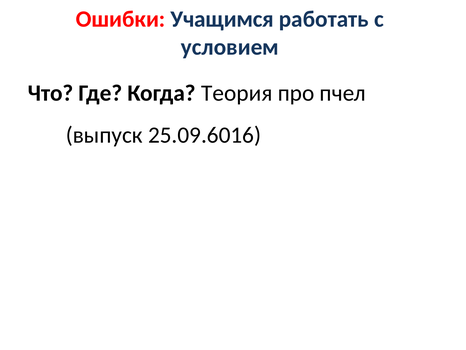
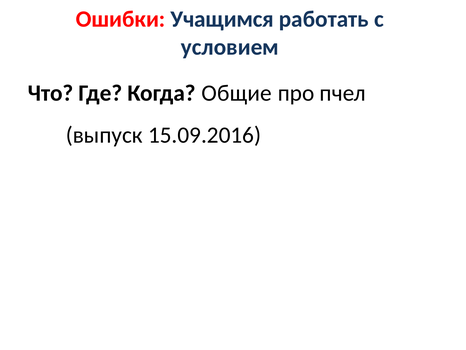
Теория: Теория -> Общие
25.09.6016: 25.09.6016 -> 15.09.2016
